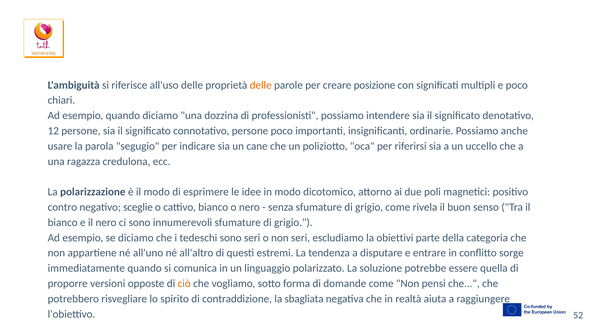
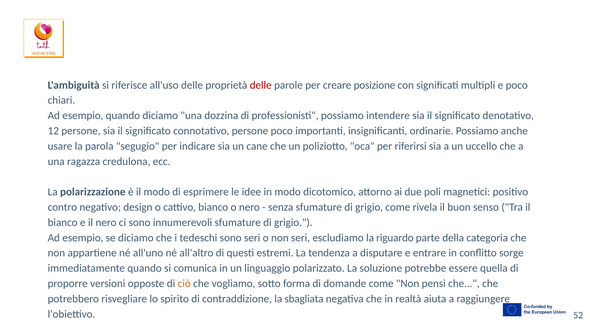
delle at (261, 85) colour: orange -> red
sceglie: sceglie -> design
obiettivi: obiettivi -> riguardo
